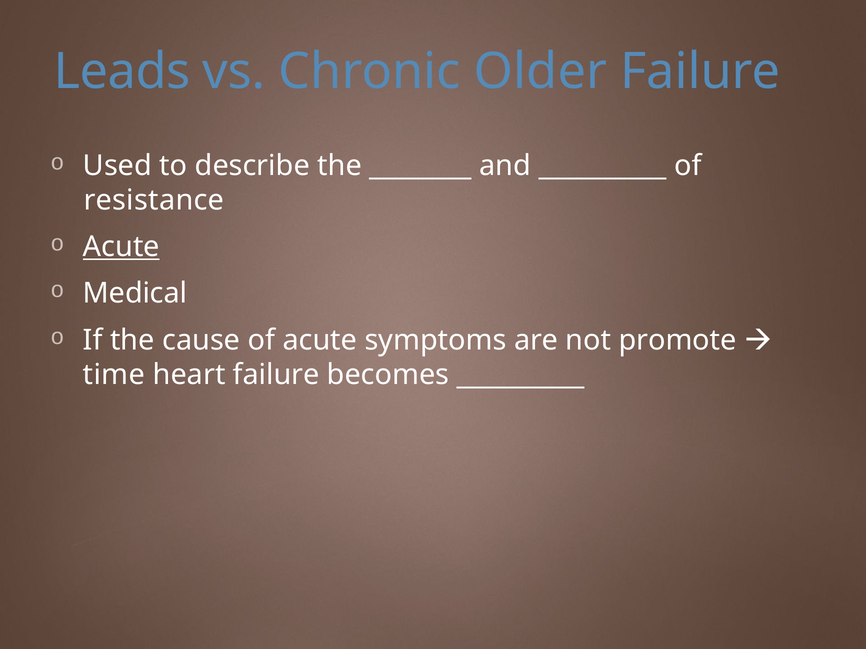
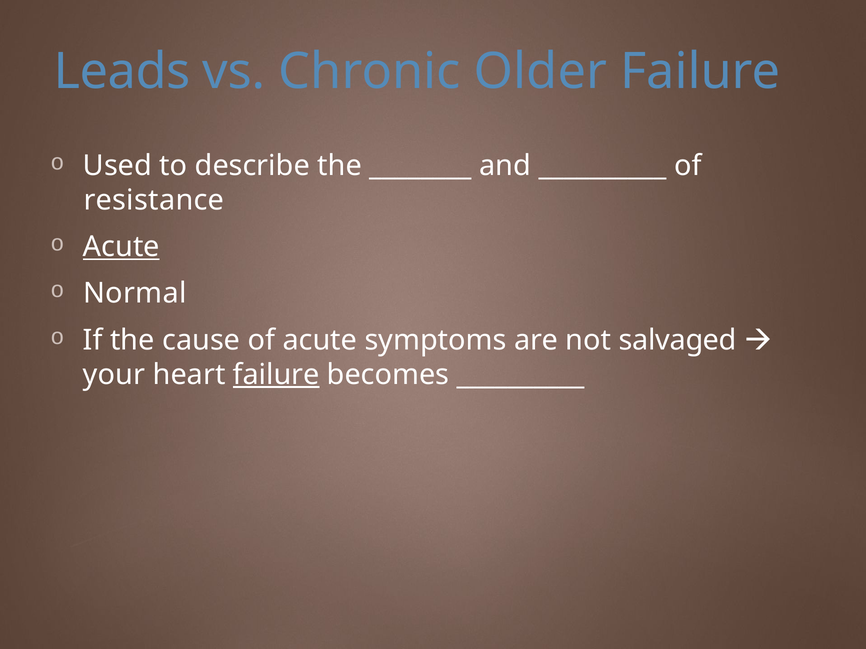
Medical: Medical -> Normal
promote: promote -> salvaged
time: time -> your
failure at (276, 375) underline: none -> present
